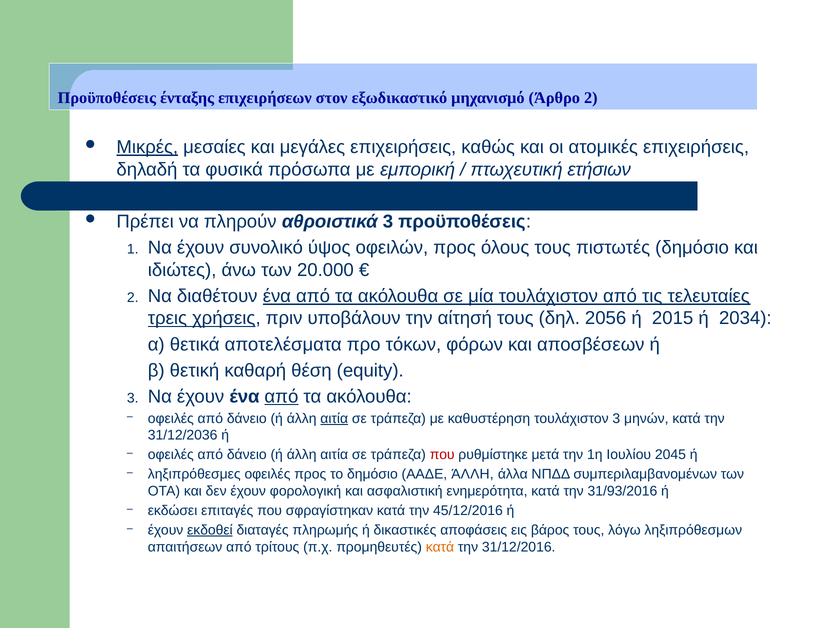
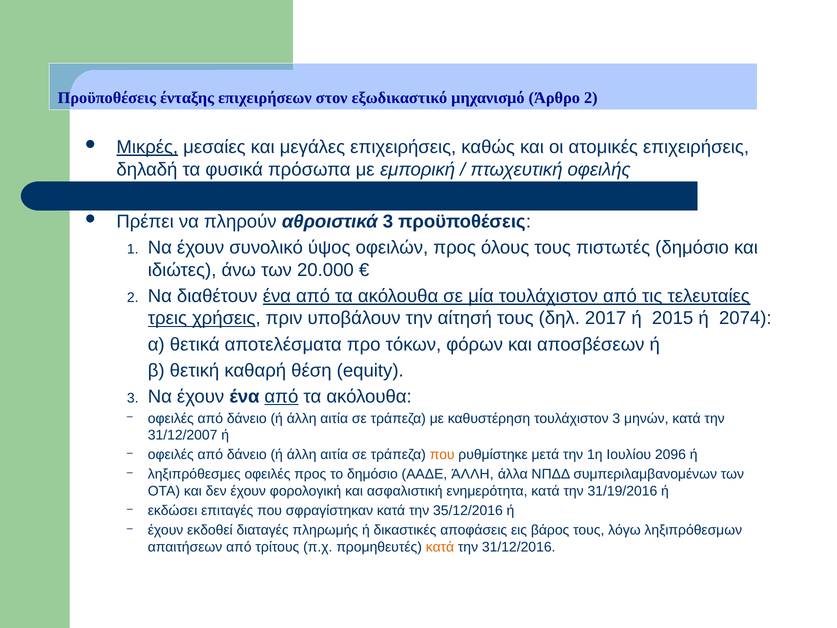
ετήσιων: ετήσιων -> οφειλής
2056: 2056 -> 2017
2034: 2034 -> 2074
αιτία at (334, 418) underline: present -> none
31/12/2036: 31/12/2036 -> 31/12/2007
που at (442, 455) colour: red -> orange
2045: 2045 -> 2096
31/93/2016: 31/93/2016 -> 31/19/2016
45/12/2016: 45/12/2016 -> 35/12/2016
εκδοθεί underline: present -> none
